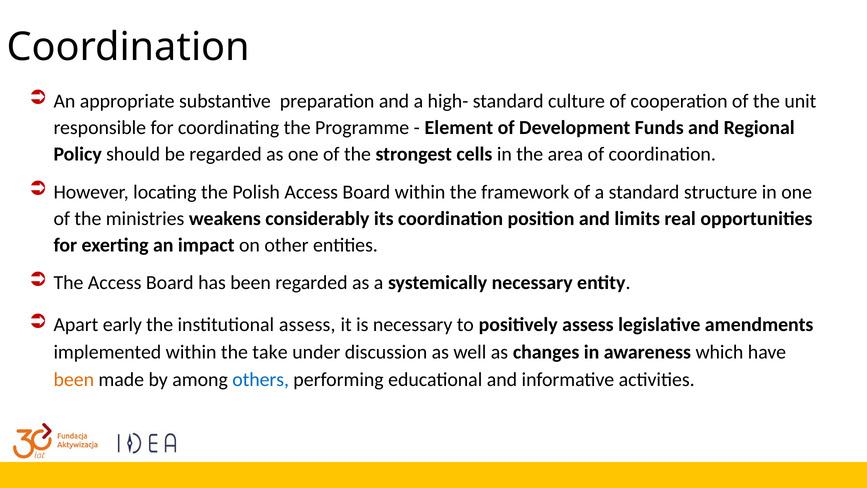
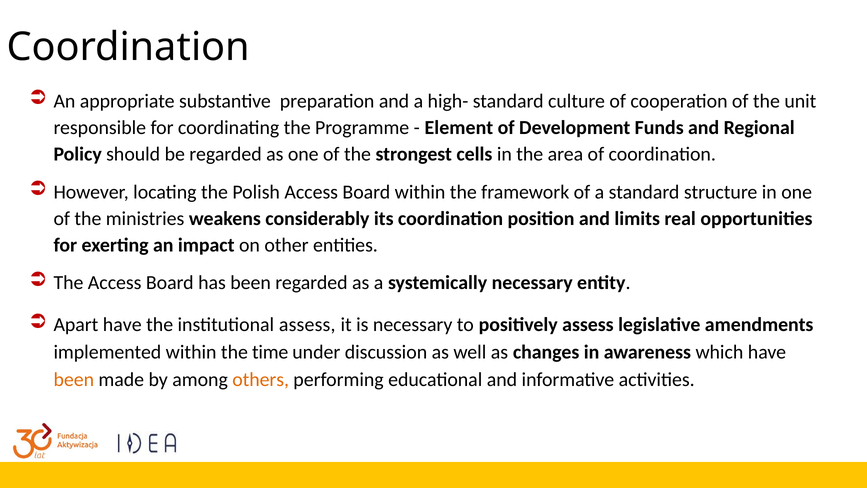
Apart early: early -> have
take: take -> time
others colour: blue -> orange
